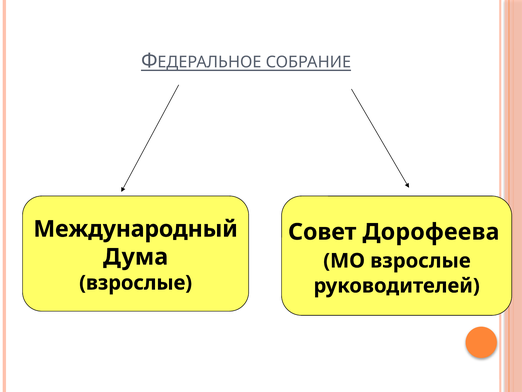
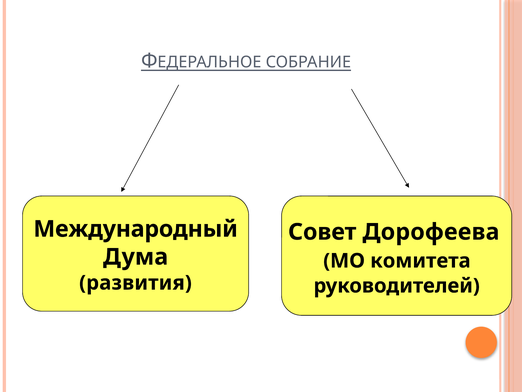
МО взрослые: взрослые -> комитета
взрослые at (136, 283): взрослые -> развития
